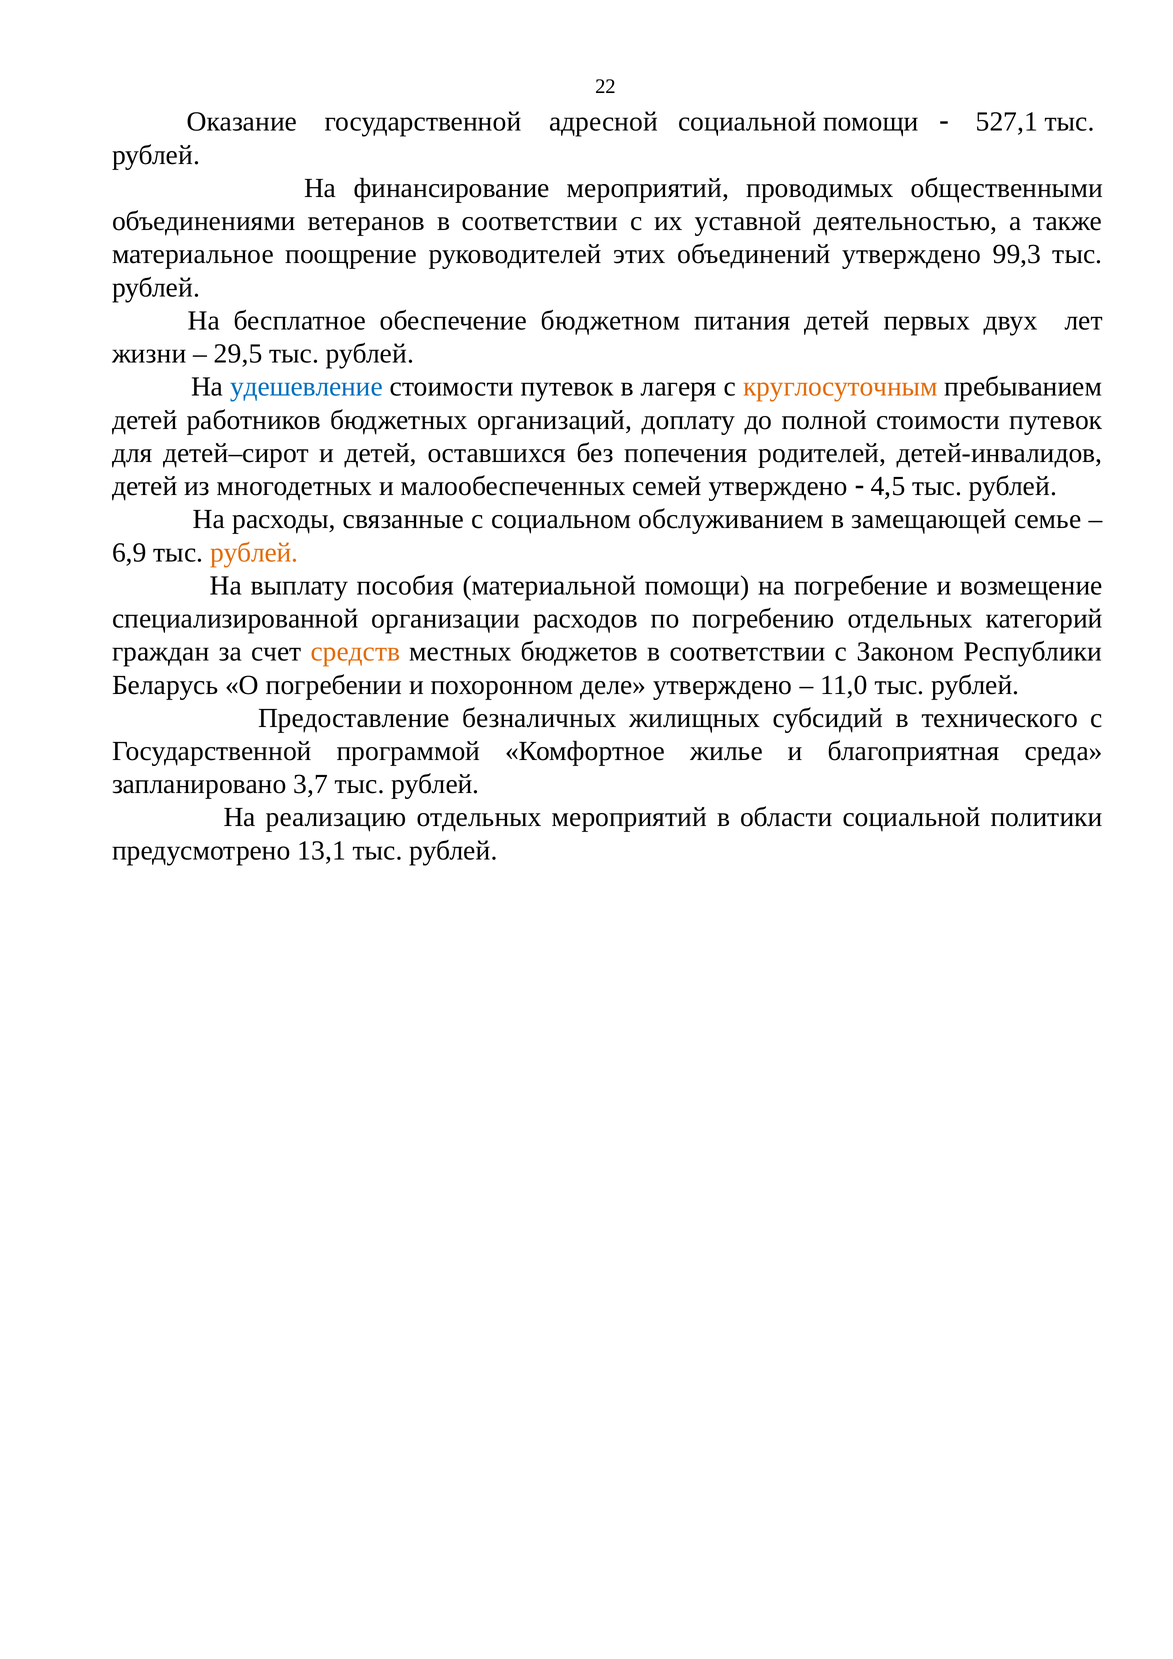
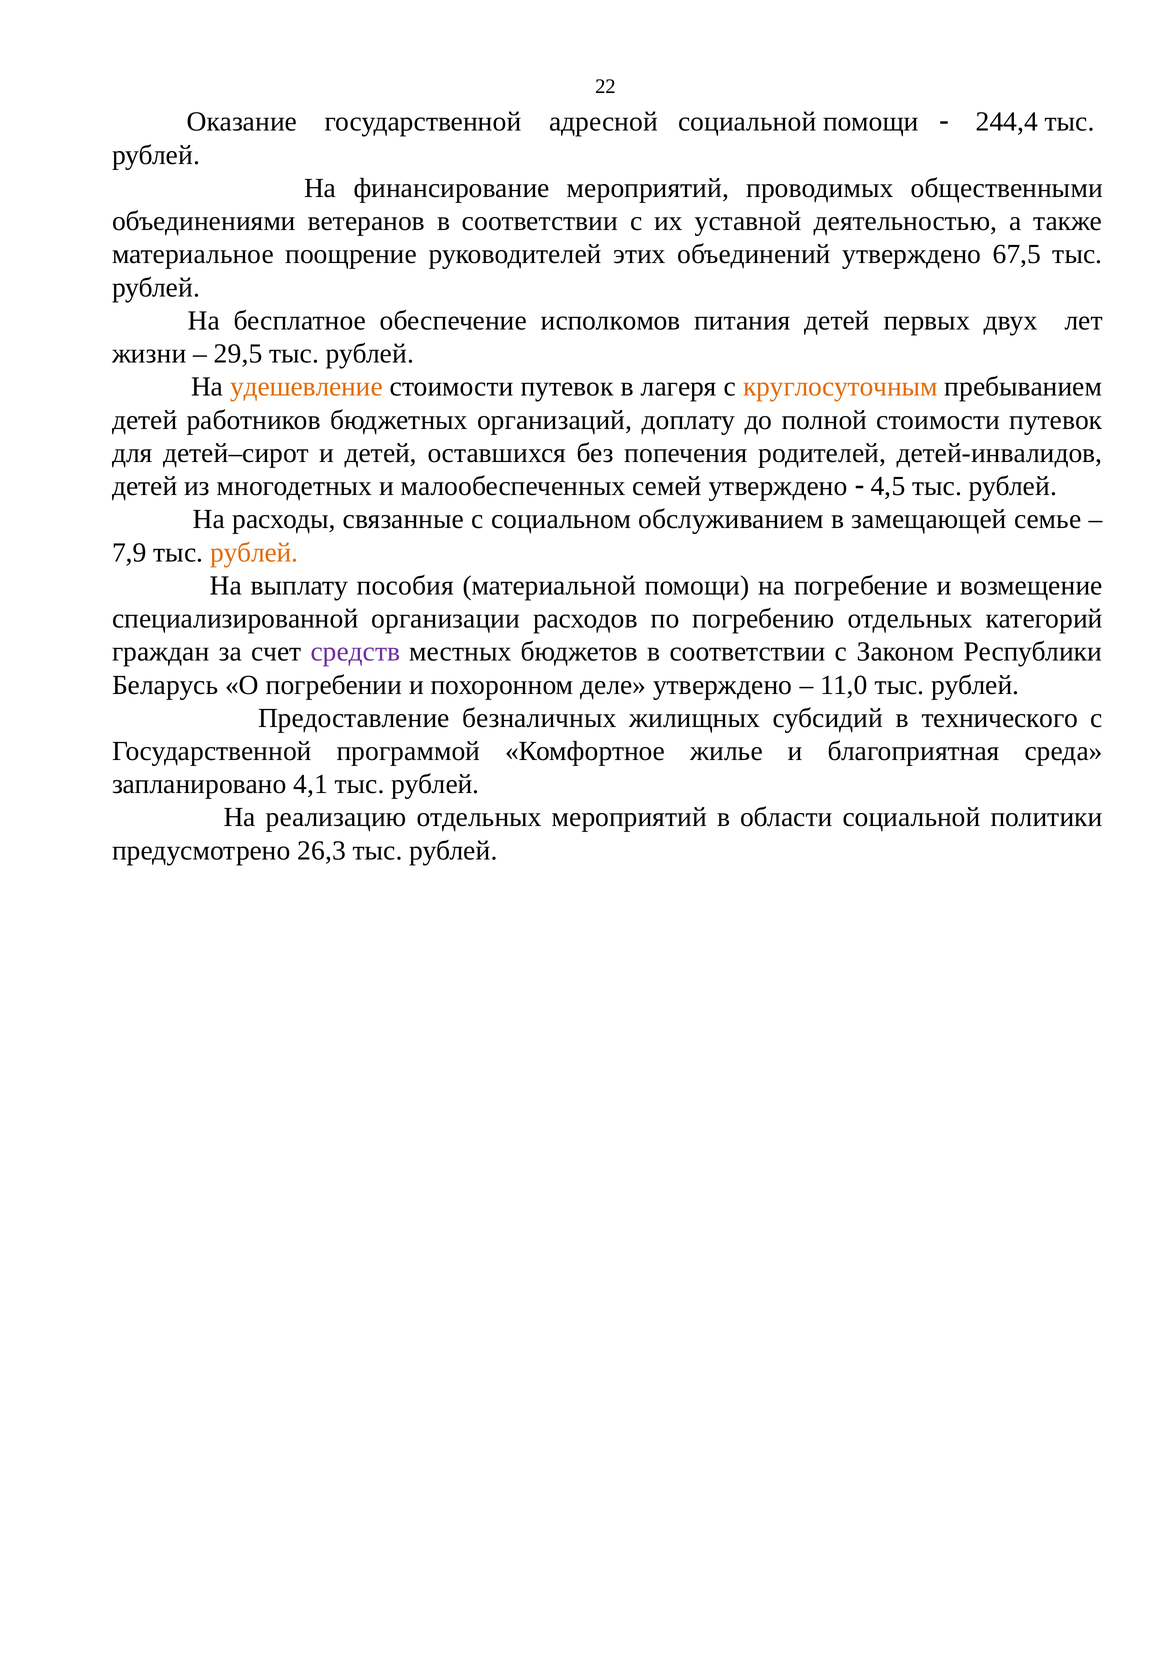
527,1: 527,1 -> 244,4
99,3: 99,3 -> 67,5
бюджетном: бюджетном -> исполкомов
удешевление colour: blue -> orange
6,9: 6,9 -> 7,9
средств colour: orange -> purple
3,7: 3,7 -> 4,1
13,1: 13,1 -> 26,3
